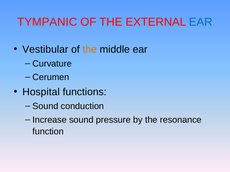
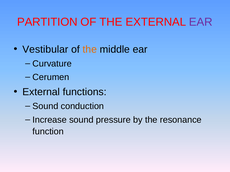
TYMPANIC: TYMPANIC -> PARTITION
EAR at (201, 22) colour: blue -> purple
Hospital at (41, 92): Hospital -> External
